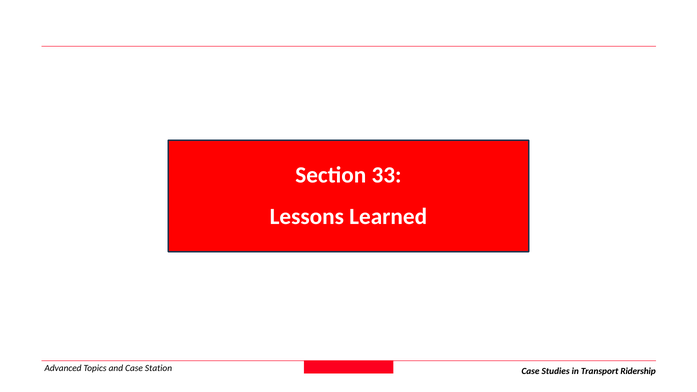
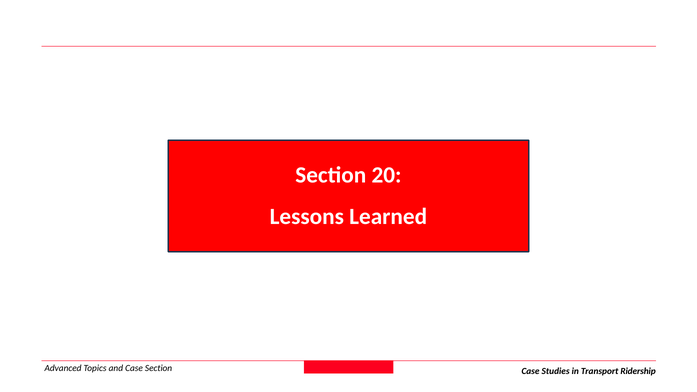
33: 33 -> 20
Case Station: Station -> Section
